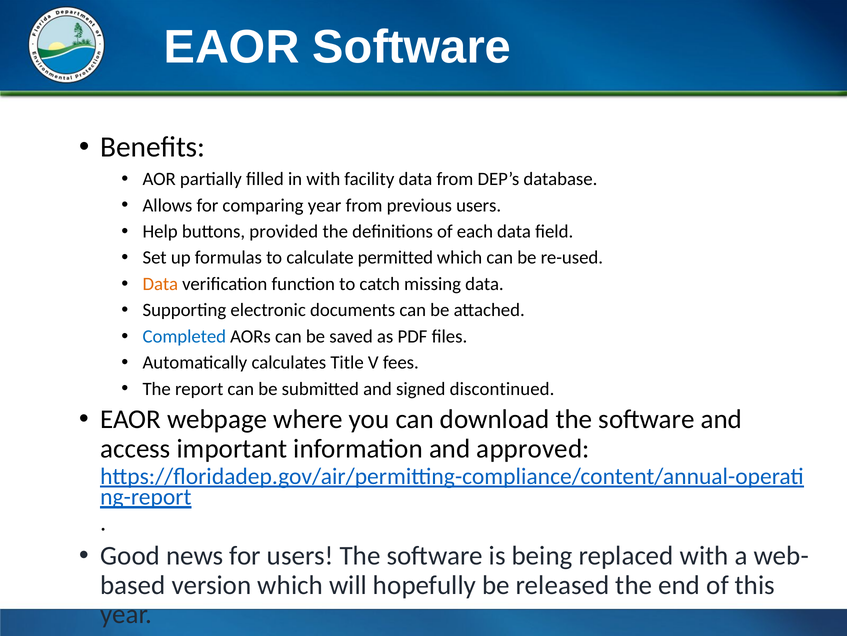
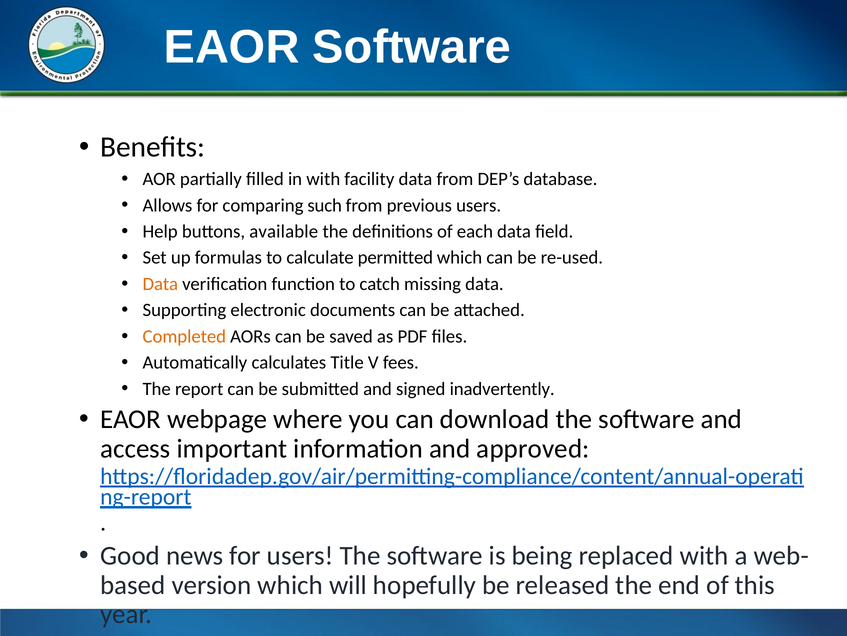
comparing year: year -> such
provided: provided -> available
Completed colour: blue -> orange
discontinued: discontinued -> inadvertently
